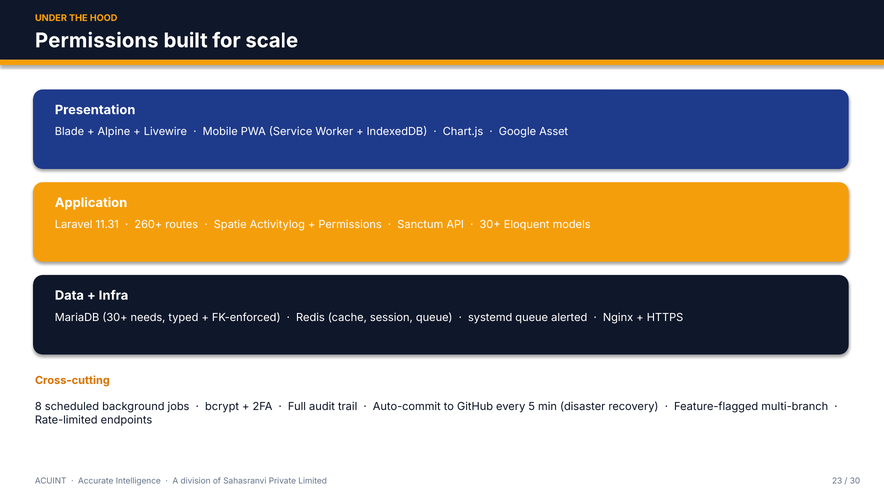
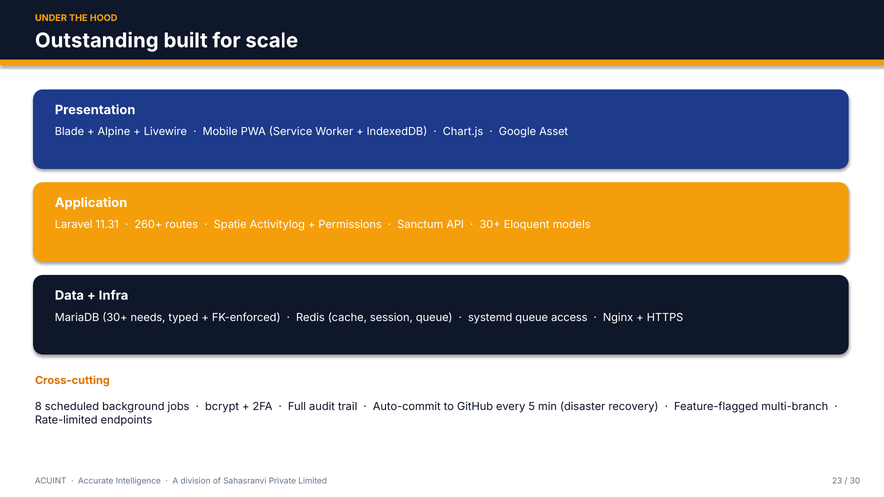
Permissions at (97, 41): Permissions -> Outstanding
alerted: alerted -> access
